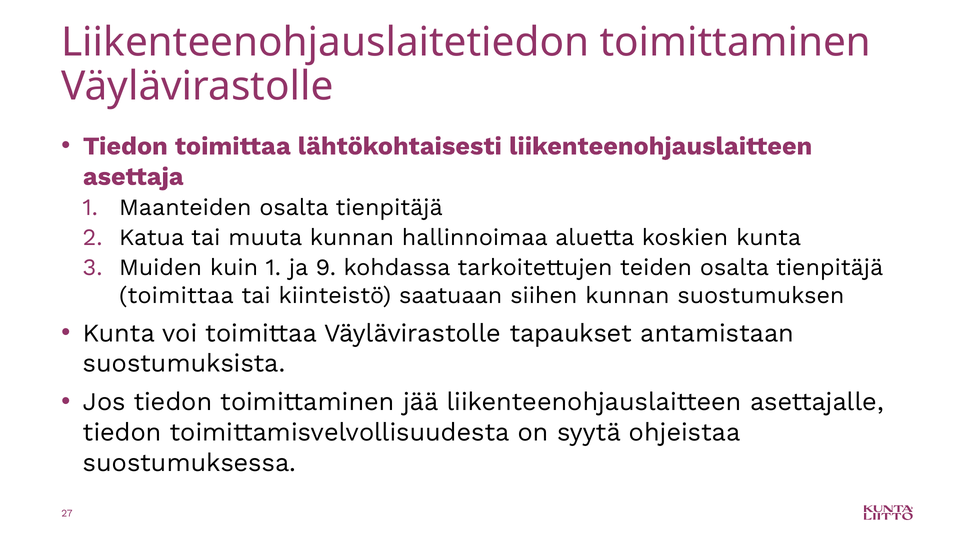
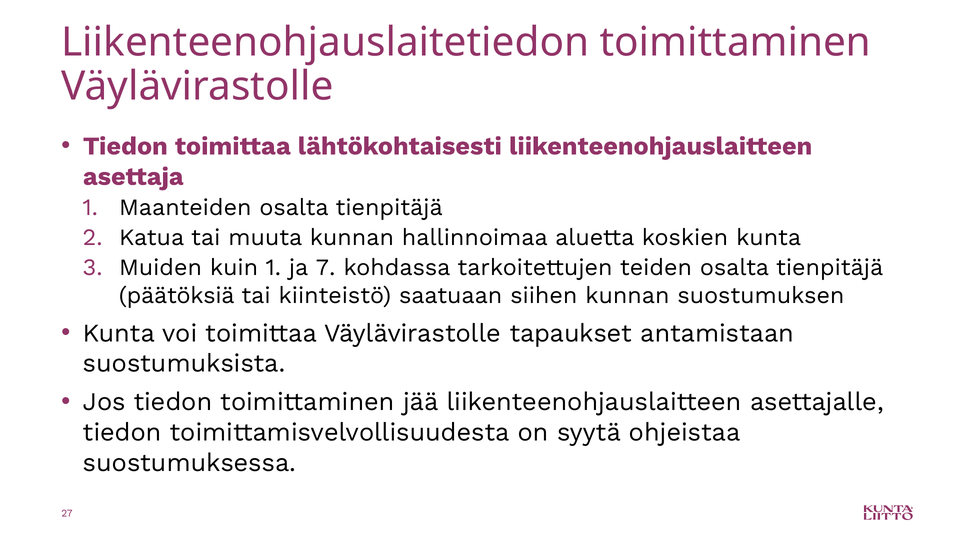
9: 9 -> 7
toimittaa at (176, 296): toimittaa -> päätöksiä
